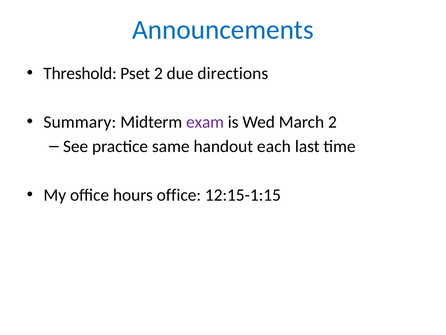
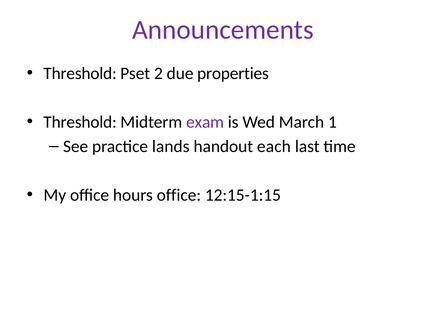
Announcements colour: blue -> purple
directions: directions -> properties
Summary at (80, 122): Summary -> Threshold
March 2: 2 -> 1
same: same -> lands
